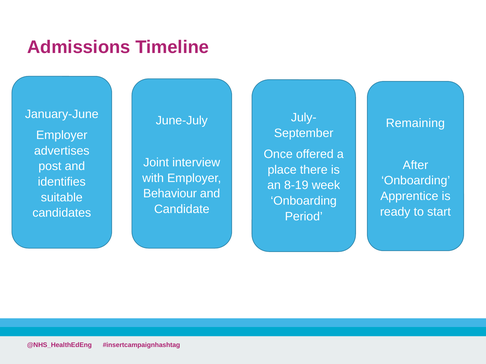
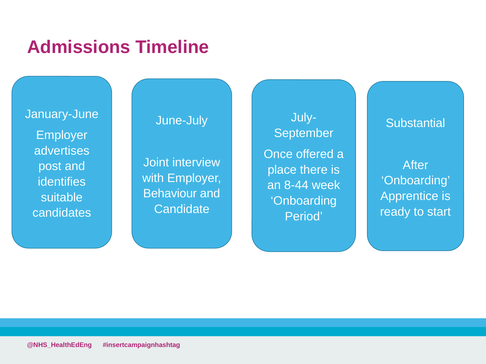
Remaining: Remaining -> Substantial
8-19: 8-19 -> 8-44
